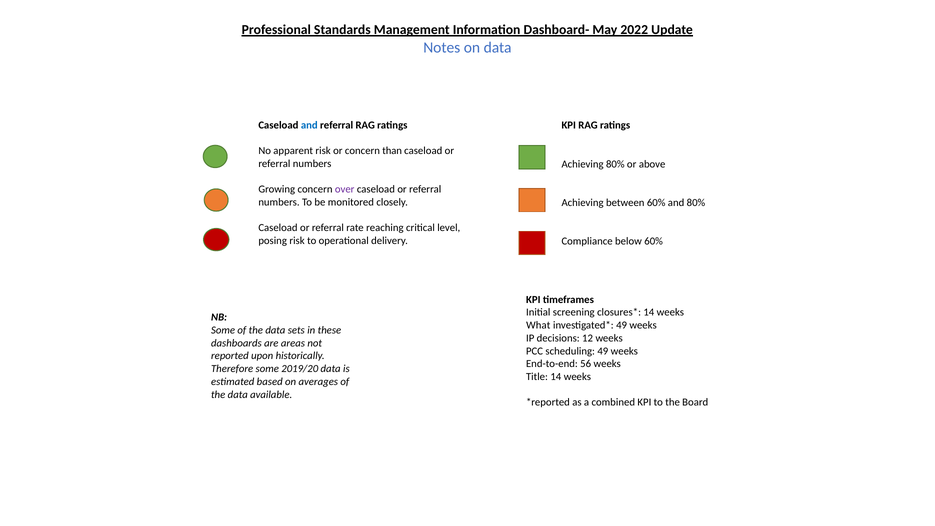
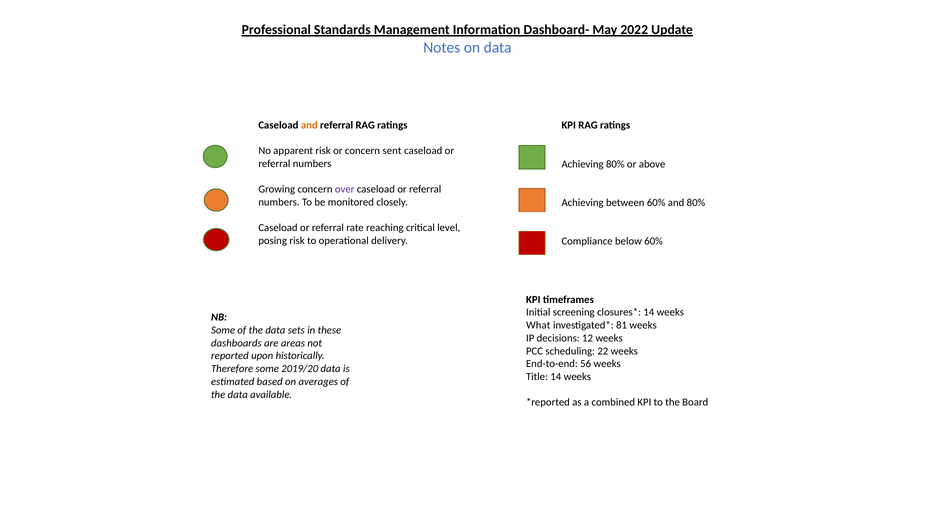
and at (309, 125) colour: blue -> orange
than: than -> sent
49 at (622, 325): 49 -> 81
scheduling 49: 49 -> 22
